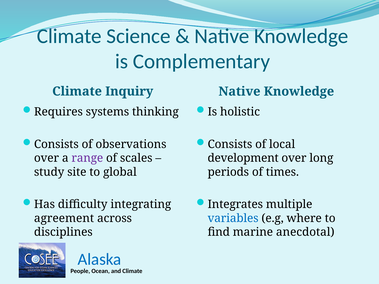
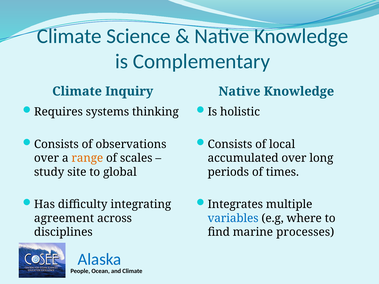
range colour: purple -> orange
development: development -> accumulated
anecdotal: anecdotal -> processes
